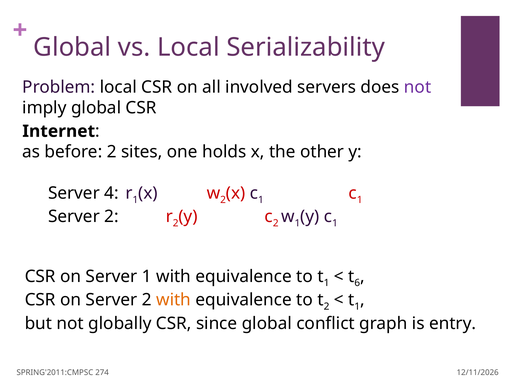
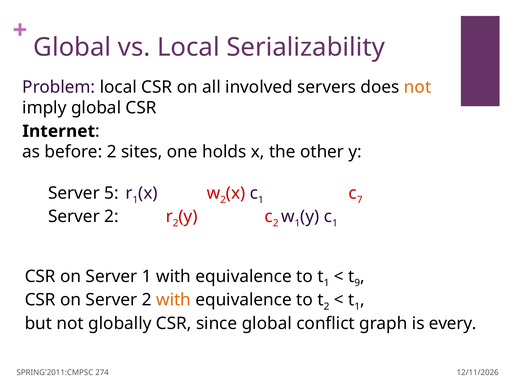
not at (418, 87) colour: purple -> orange
4: 4 -> 5
1 at (360, 200): 1 -> 7
6: 6 -> 9
entry: entry -> every
